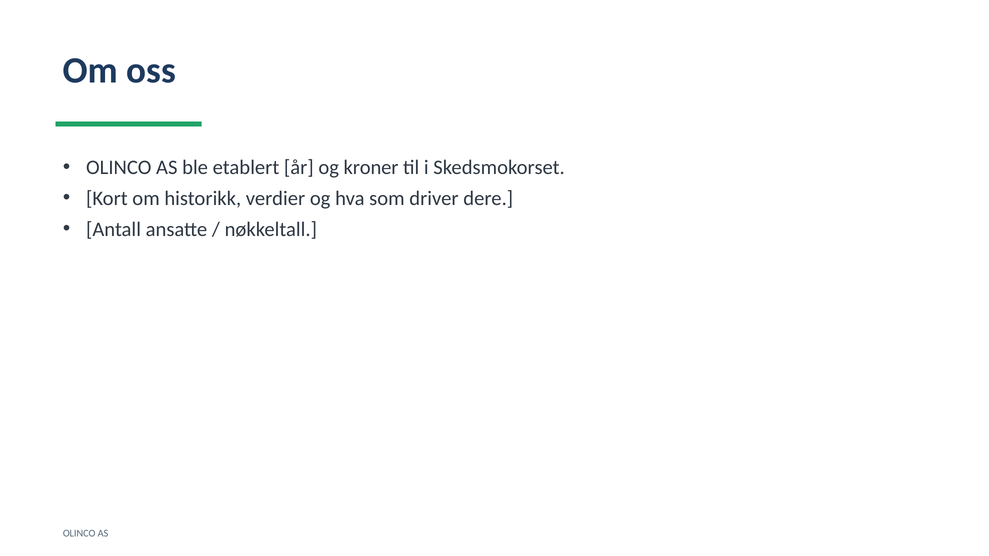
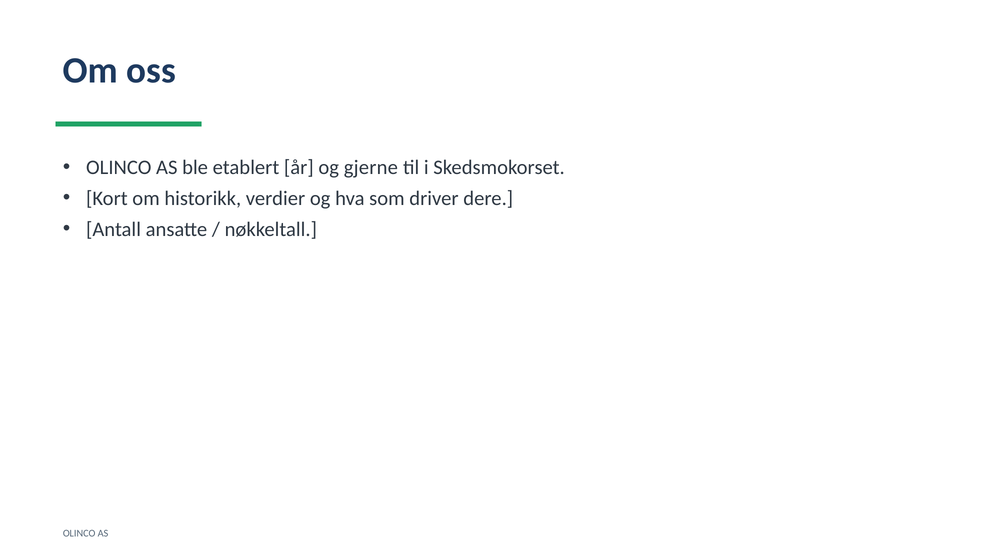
kroner: kroner -> gjerne
